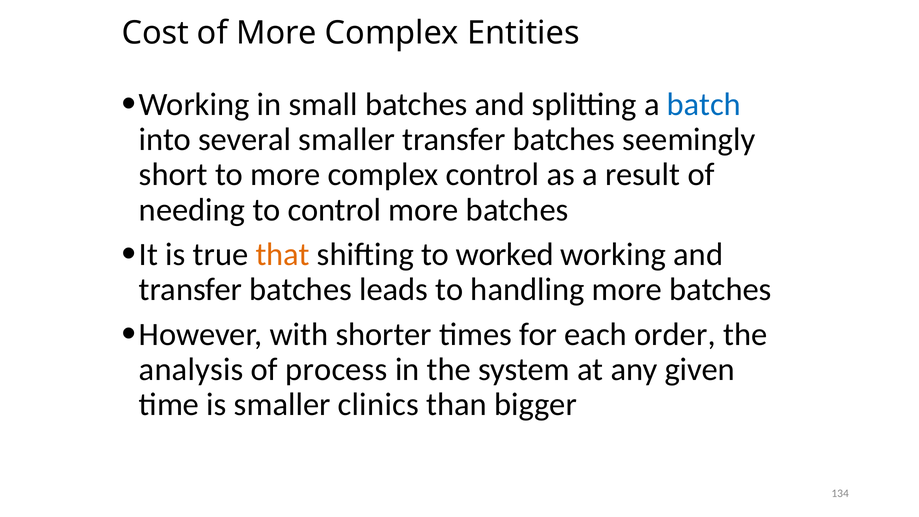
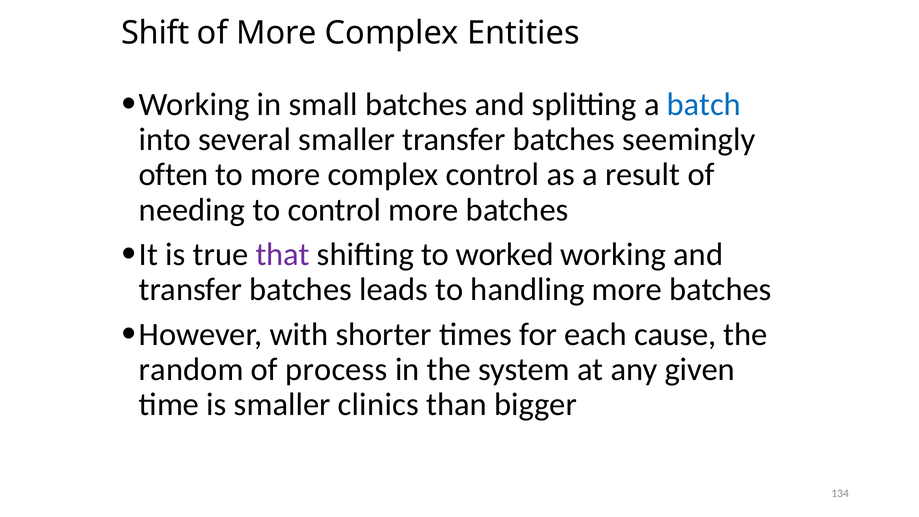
Cost: Cost -> Shift
short: short -> often
that colour: orange -> purple
order: order -> cause
analysis: analysis -> random
